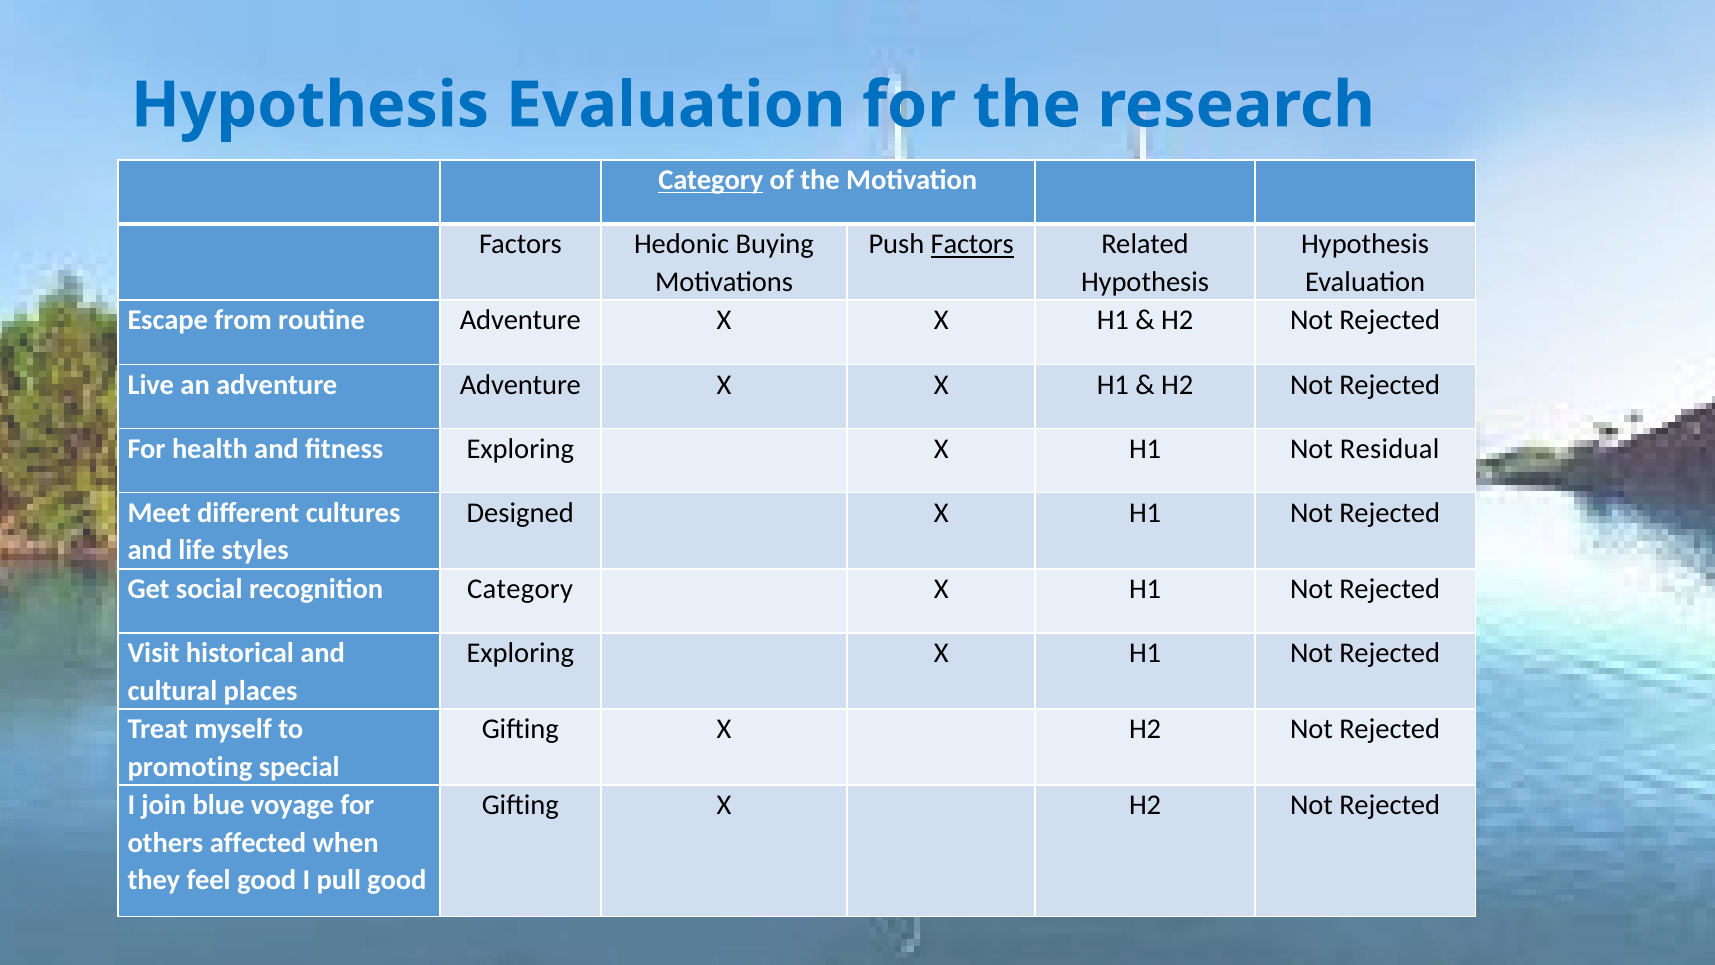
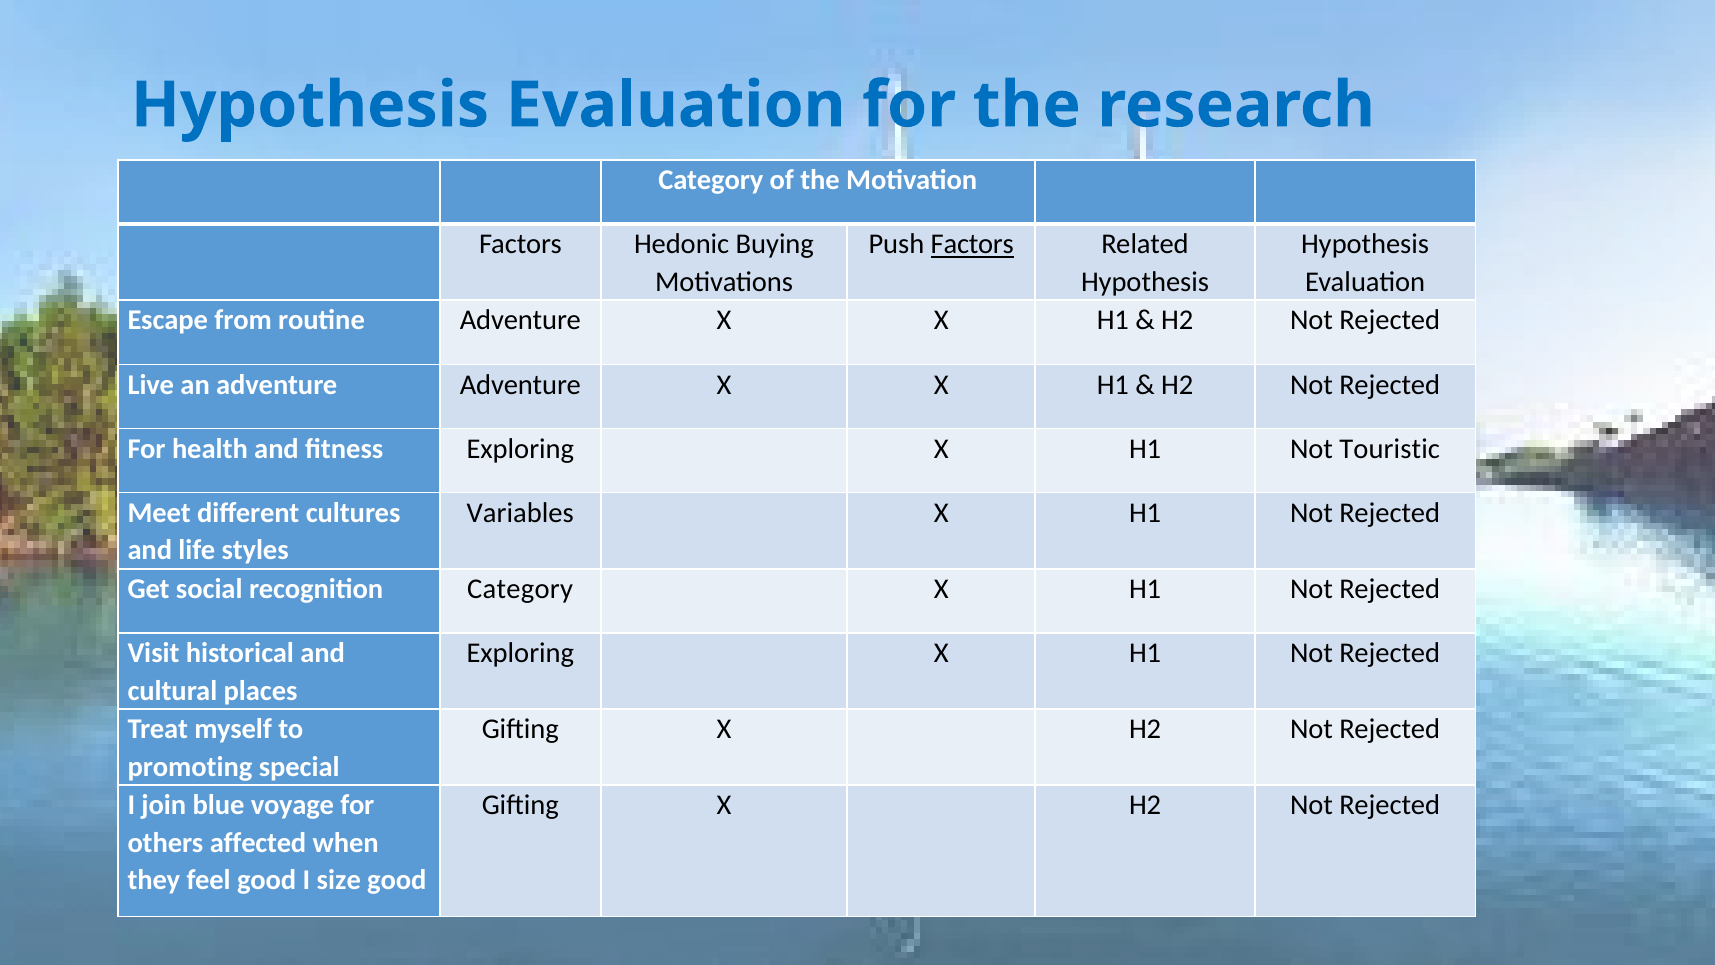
Category at (711, 180) underline: present -> none
Residual: Residual -> Touristic
Designed: Designed -> Variables
pull: pull -> size
